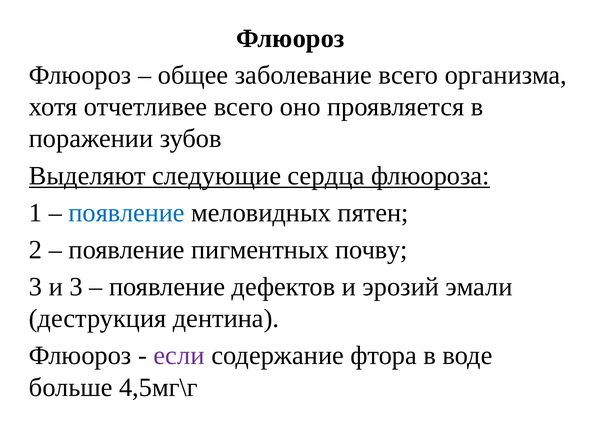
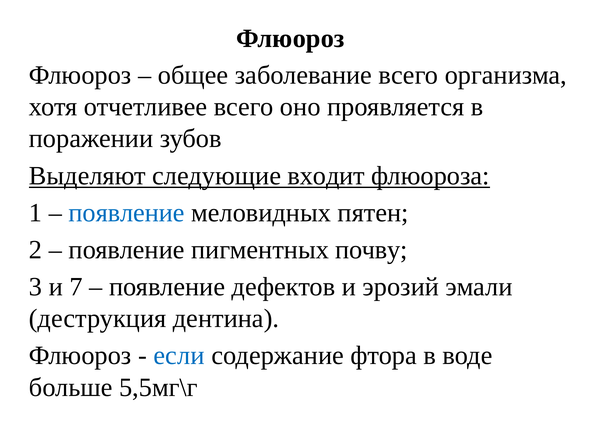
сердца: сердца -> входит
и 3: 3 -> 7
если colour: purple -> blue
4,5мг\г: 4,5мг\г -> 5,5мг\г
